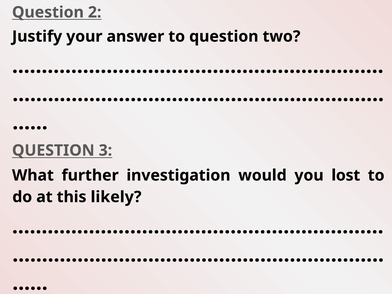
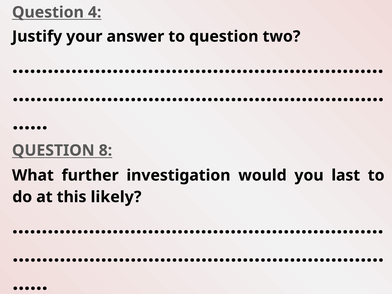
2: 2 -> 4
3: 3 -> 8
lost: lost -> last
